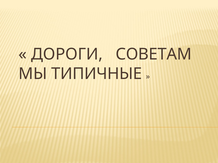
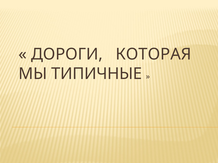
СОВЕТАМ: СОВЕТАМ -> КОТОРАЯ
